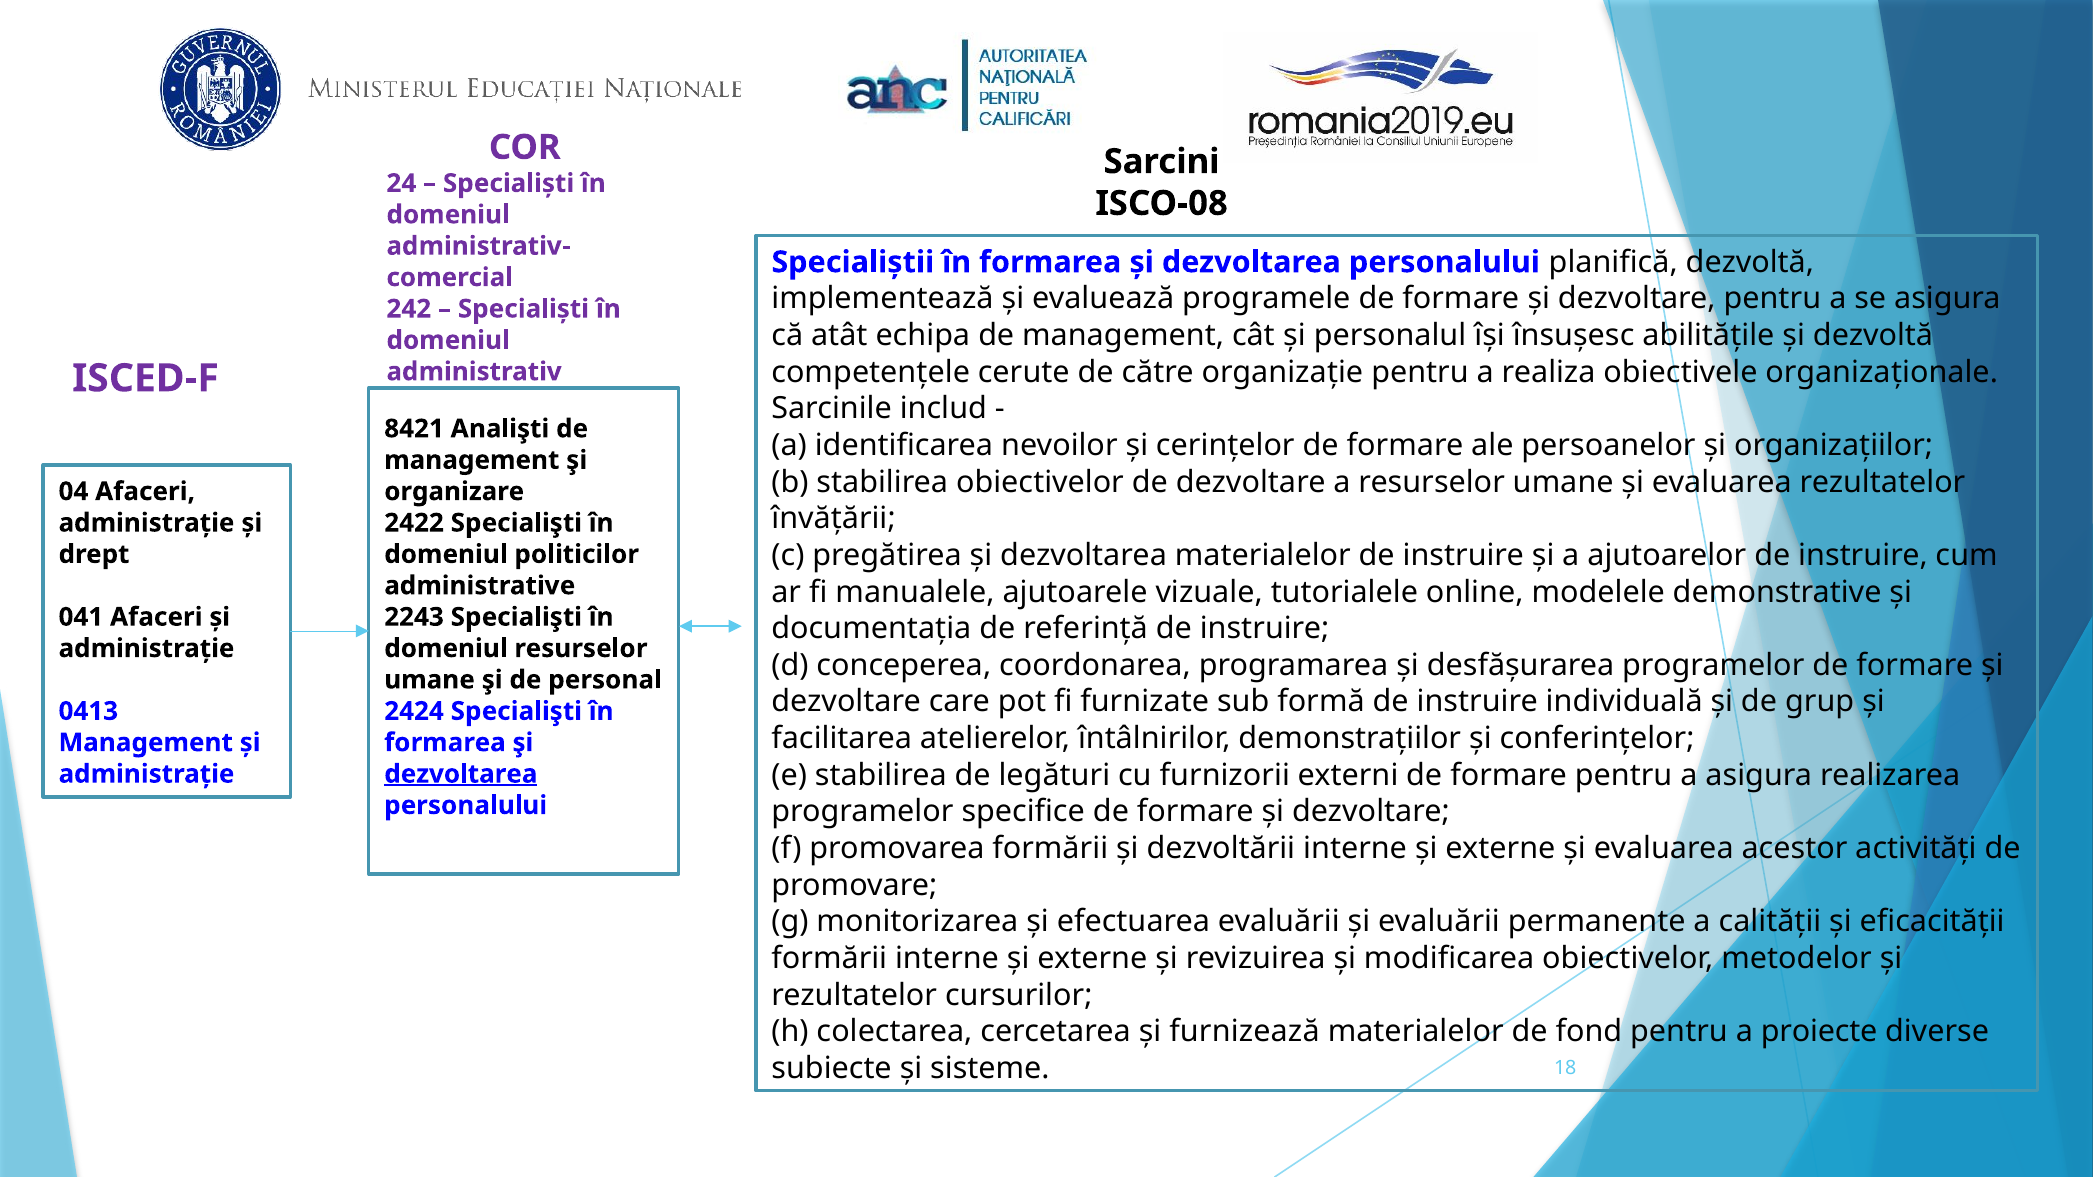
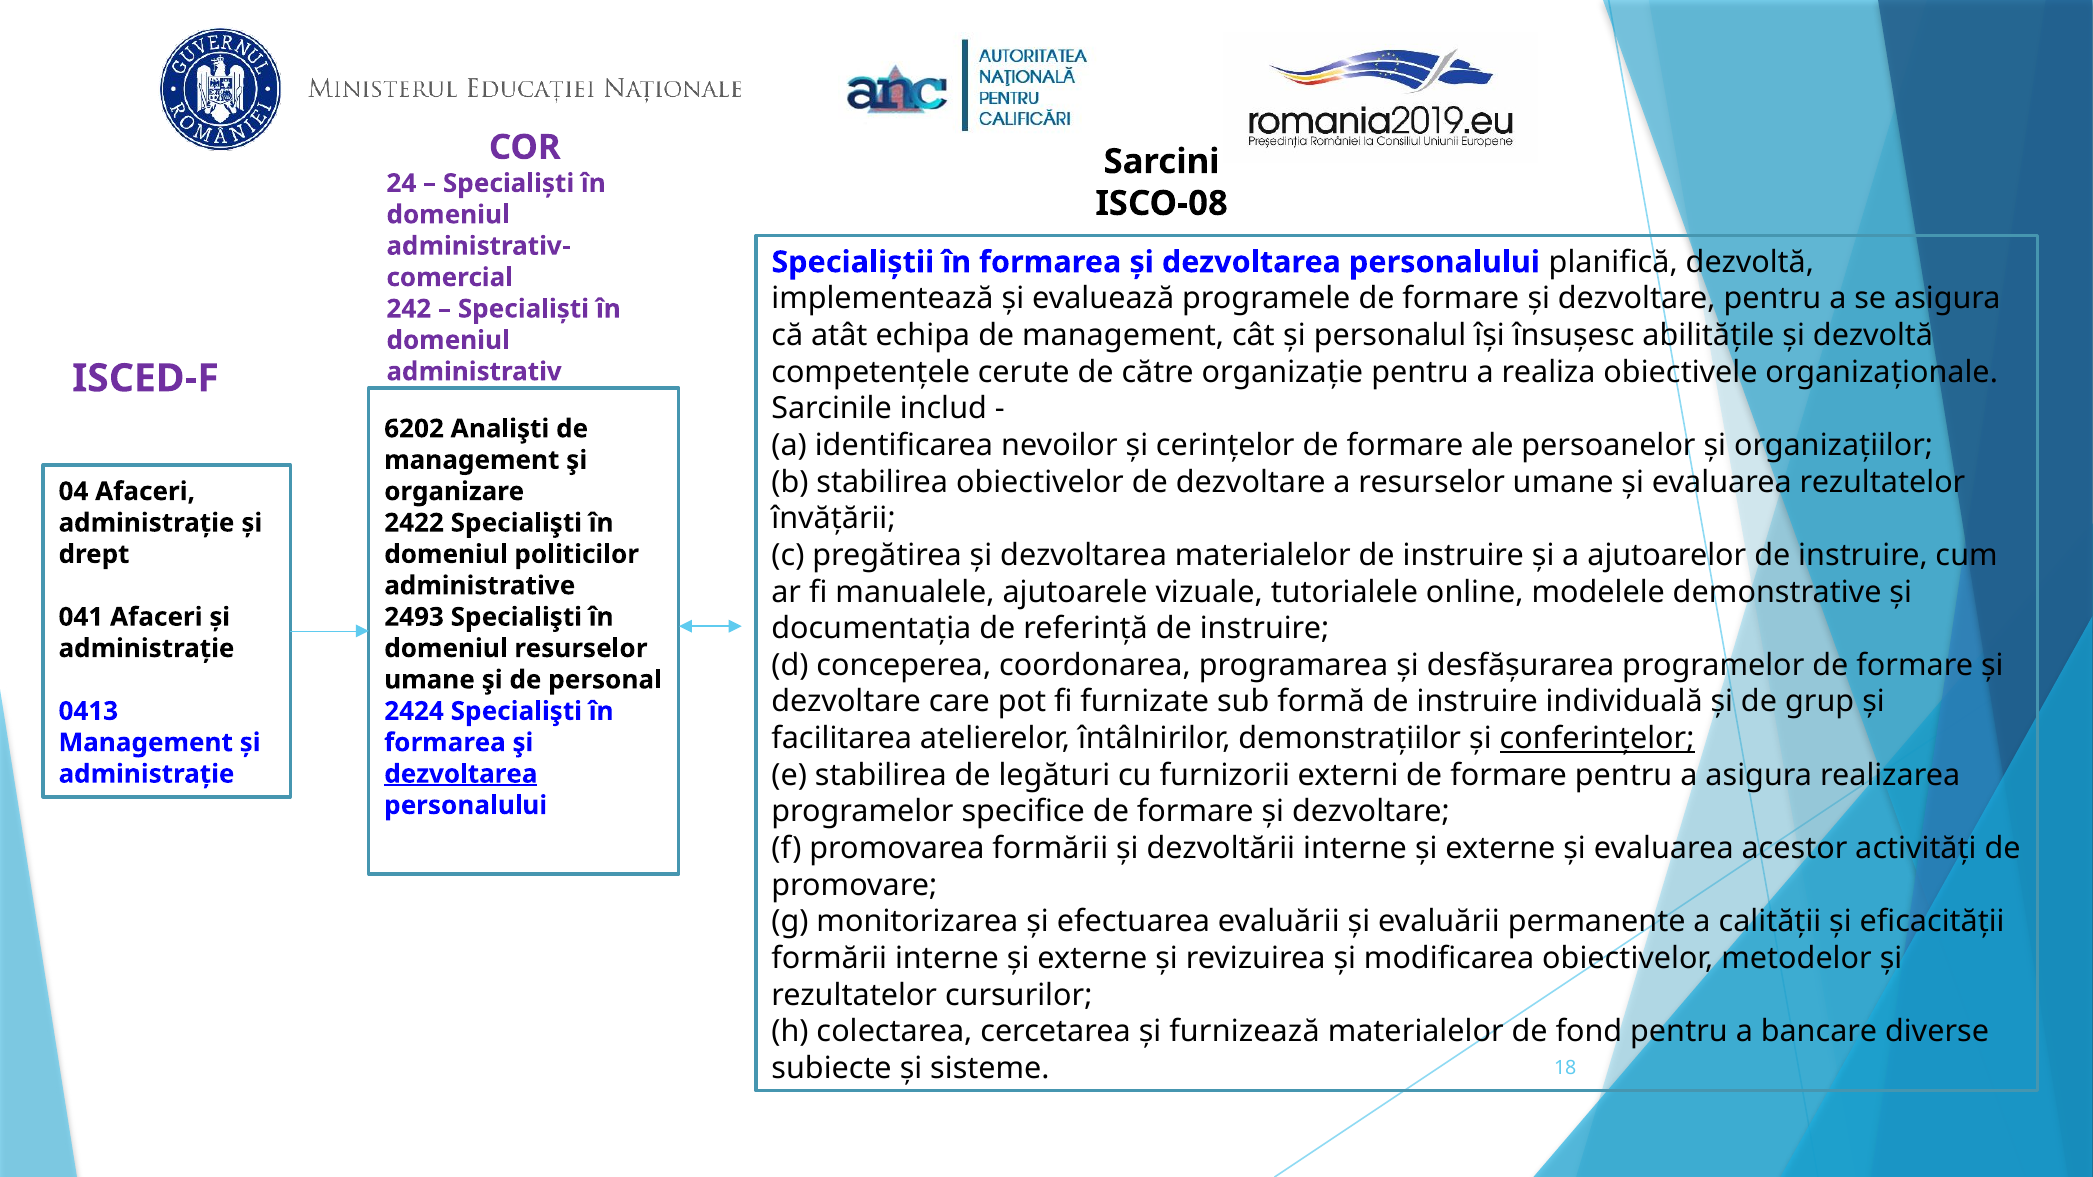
8421: 8421 -> 6202
2243: 2243 -> 2493
conferințelor underline: none -> present
proiecte: proiecte -> bancare
